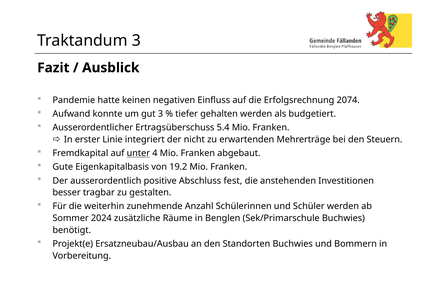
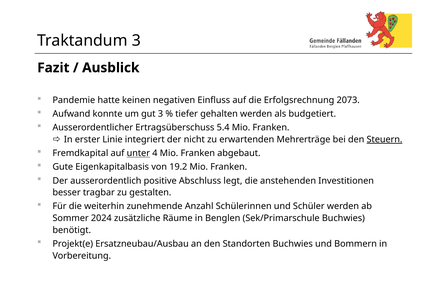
2074: 2074 -> 2073
Steuern underline: none -> present
fest: fest -> legt
